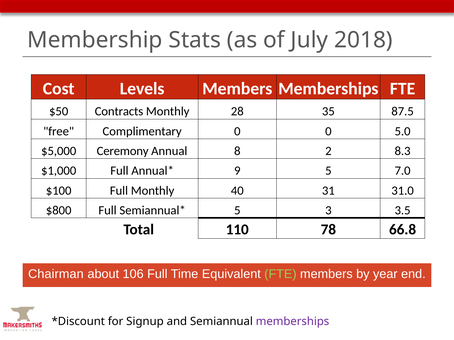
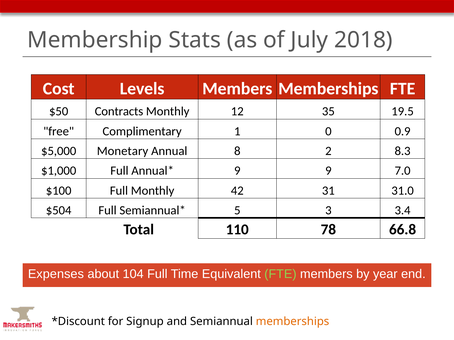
28: 28 -> 12
87.5: 87.5 -> 19.5
Complimentary 0: 0 -> 1
5.0: 5.0 -> 0.9
Ceremony: Ceremony -> Monetary
9 5: 5 -> 9
40: 40 -> 42
$800: $800 -> $504
3.5: 3.5 -> 3.4
Chairman: Chairman -> Expenses
106: 106 -> 104
memberships at (293, 322) colour: purple -> orange
